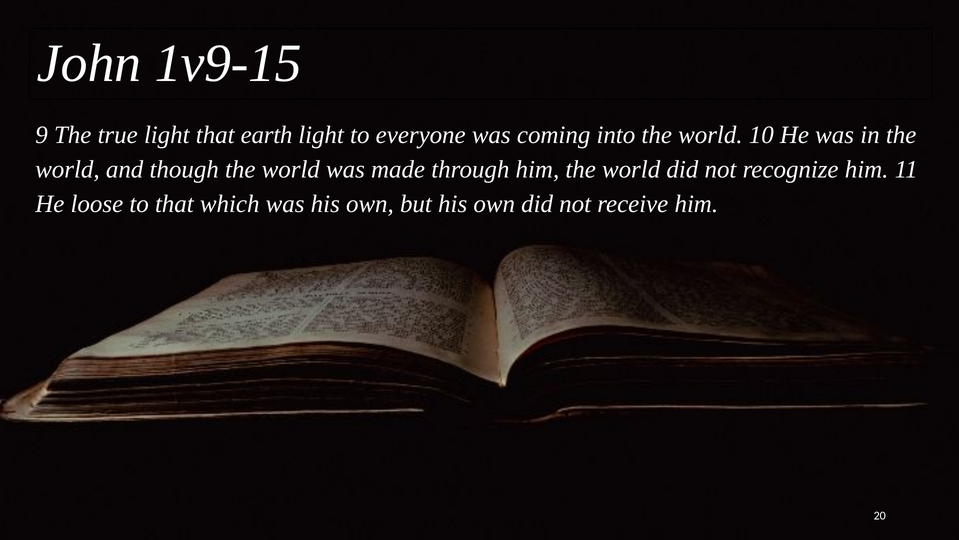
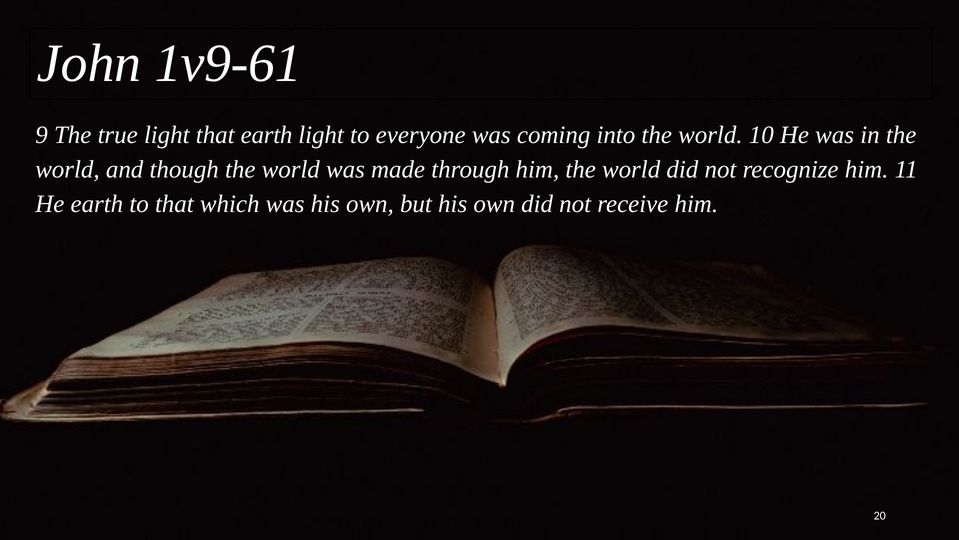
1v9-15: 1v9-15 -> 1v9-61
He loose: loose -> earth
